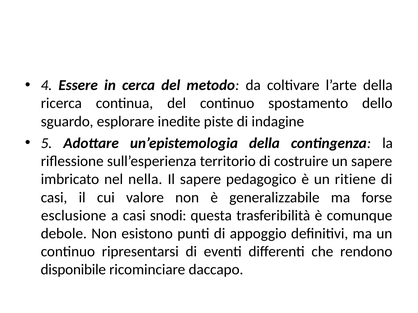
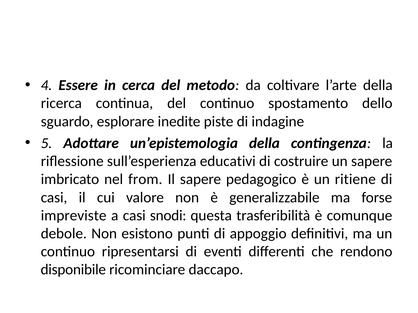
territorio: territorio -> educativi
nella: nella -> from
esclusione: esclusione -> impreviste
